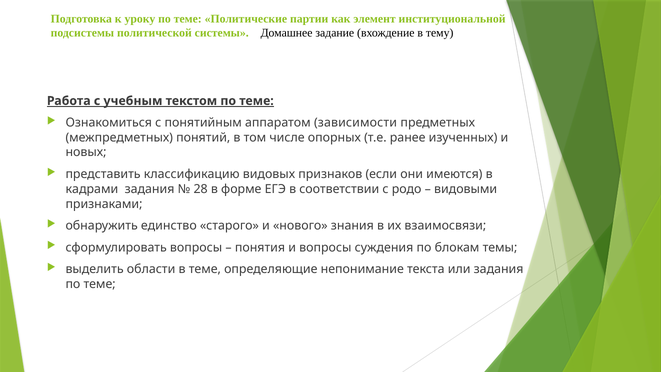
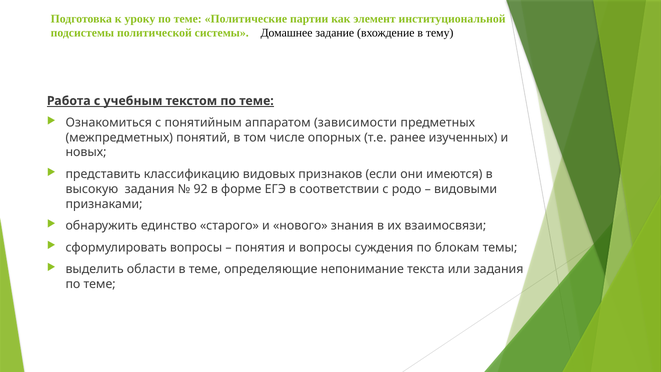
кадрами: кадрами -> высокую
28: 28 -> 92
